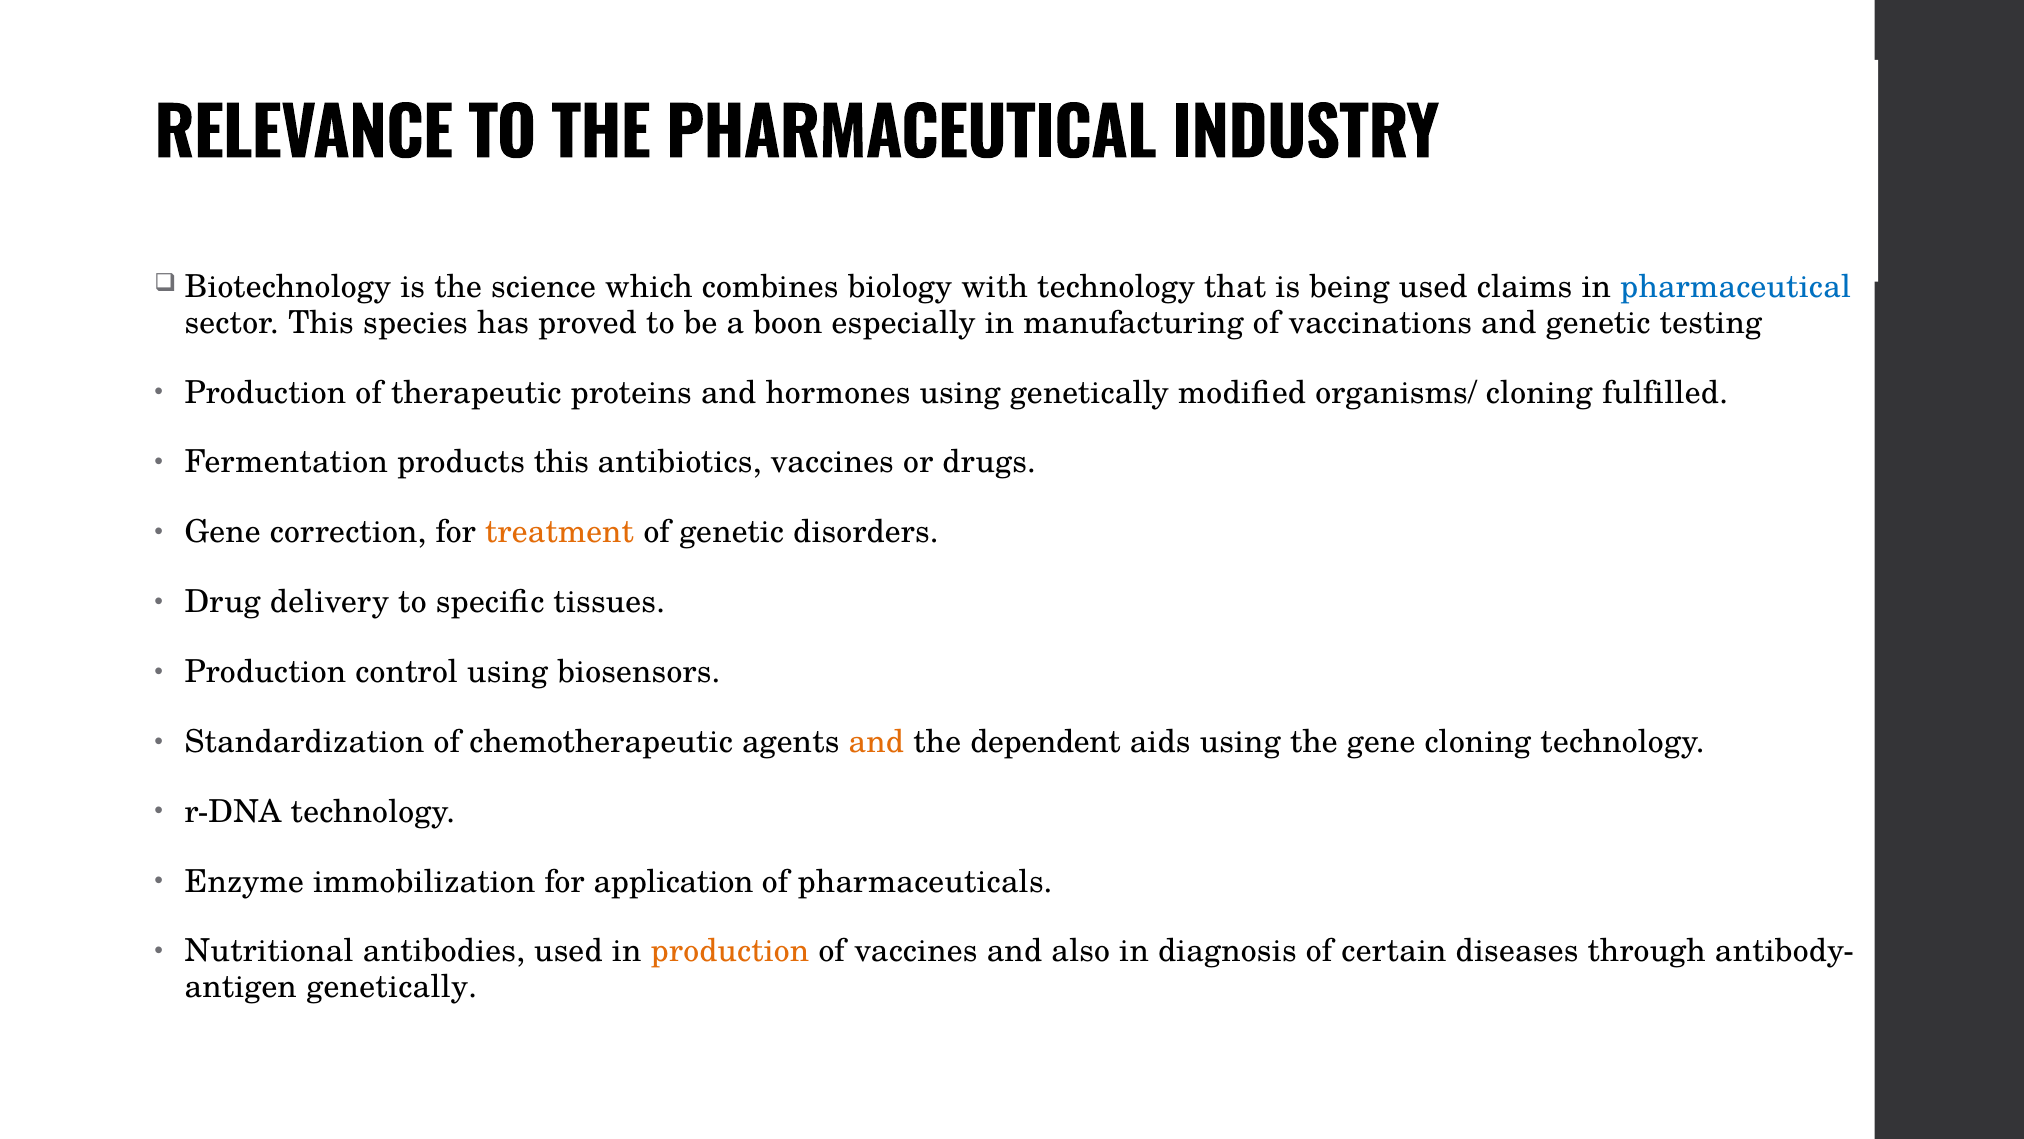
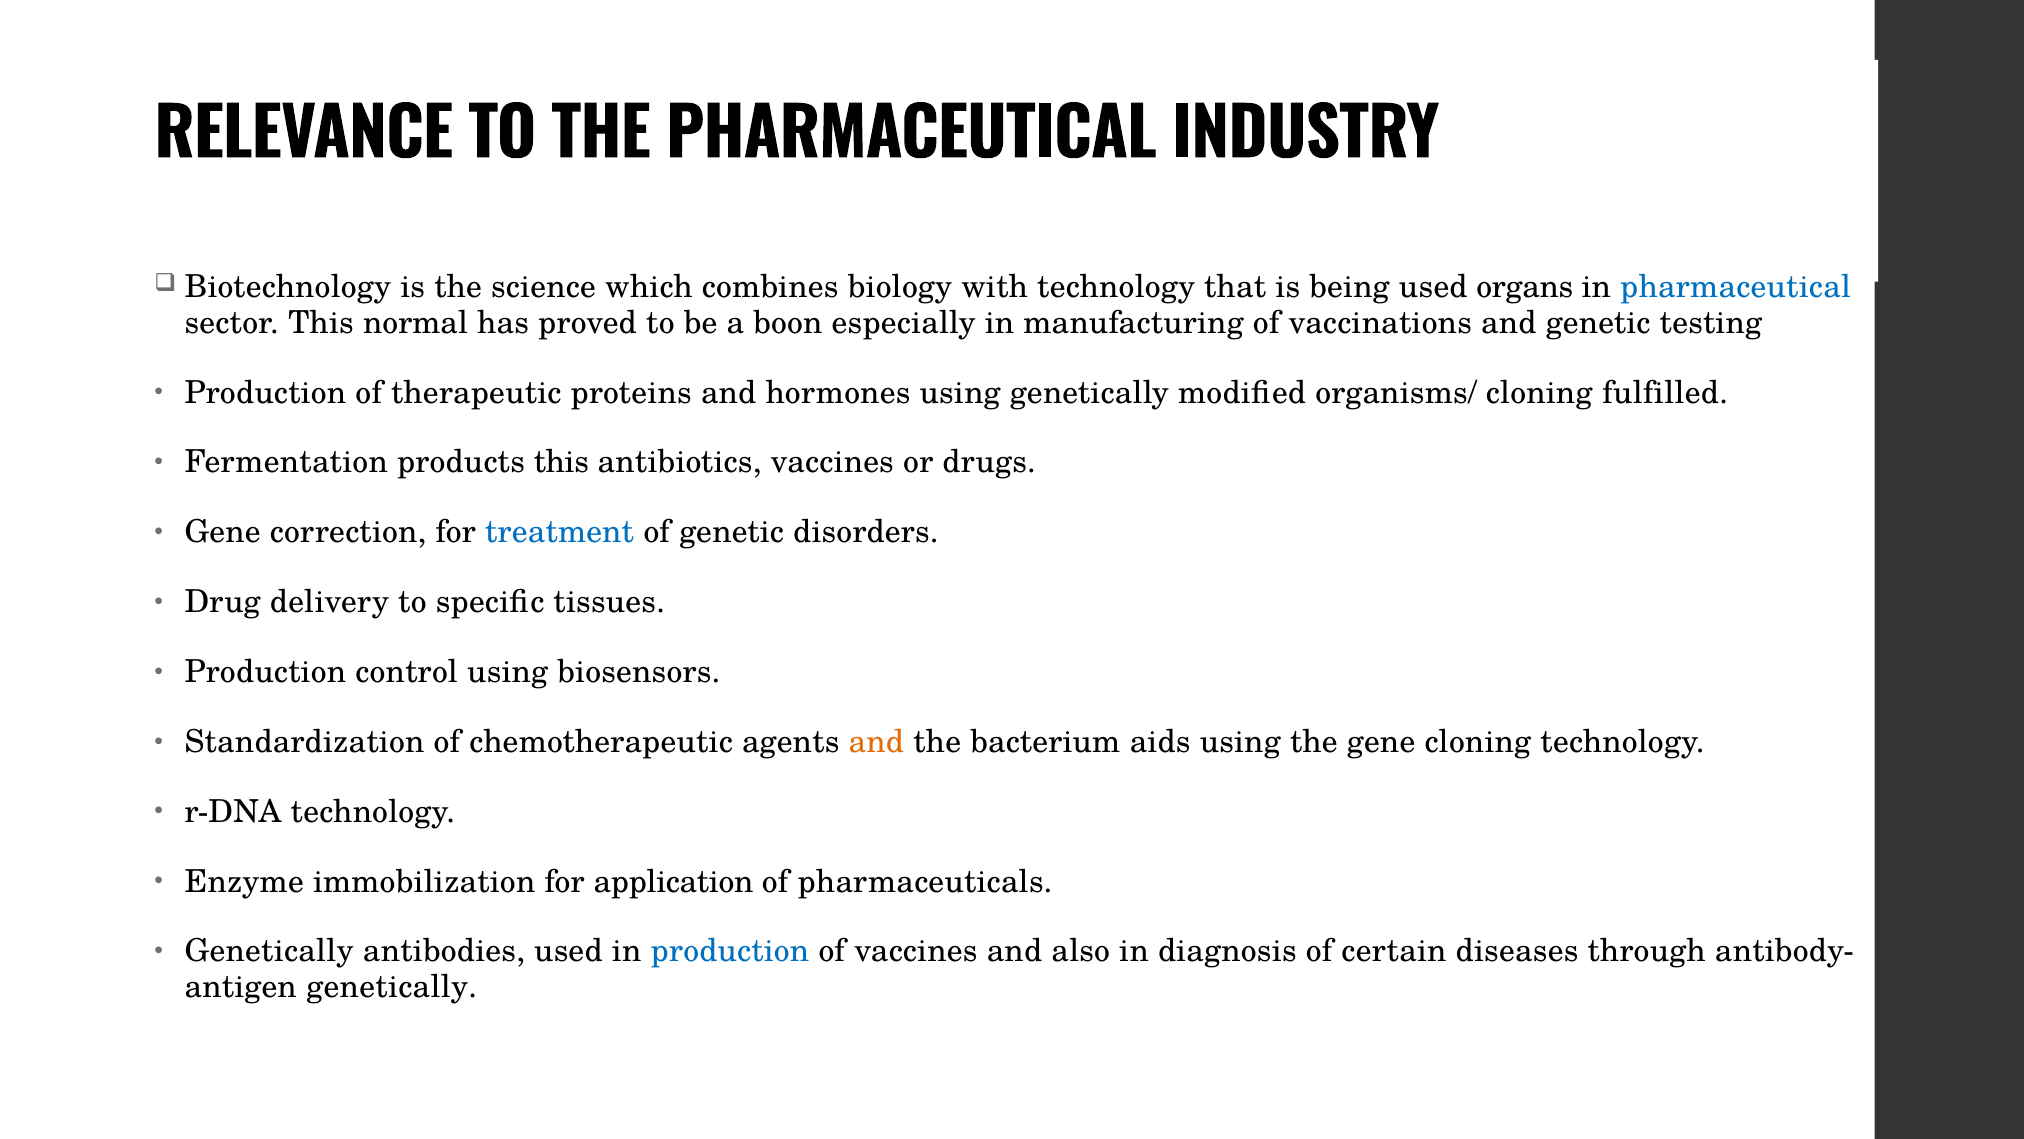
claims: claims -> organs
species: species -> normal
treatment colour: orange -> blue
dependent: dependent -> bacterium
Nutritional at (269, 951): Nutritional -> Genetically
production at (730, 951) colour: orange -> blue
